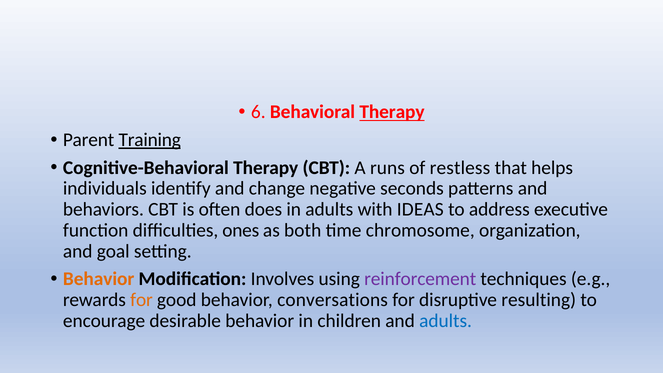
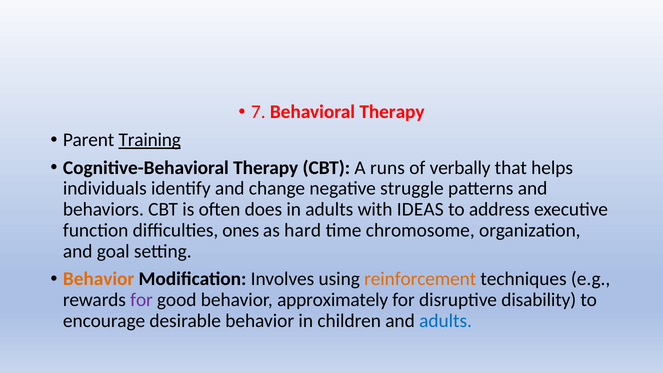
6: 6 -> 7
Therapy at (392, 112) underline: present -> none
restless: restless -> verbally
seconds: seconds -> struggle
both: both -> hard
reinforcement colour: purple -> orange
for at (142, 300) colour: orange -> purple
conversations: conversations -> approximately
resulting: resulting -> disability
